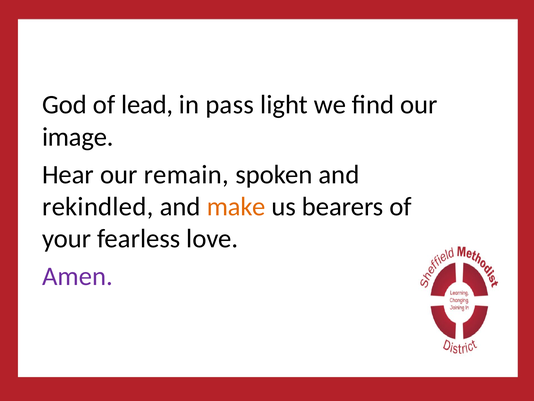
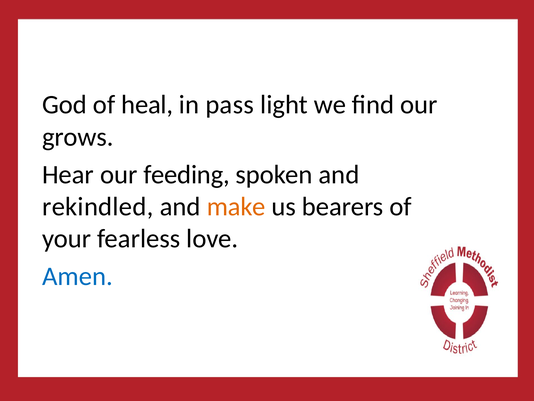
lead: lead -> heal
image: image -> grows
remain: remain -> feeding
Amen colour: purple -> blue
